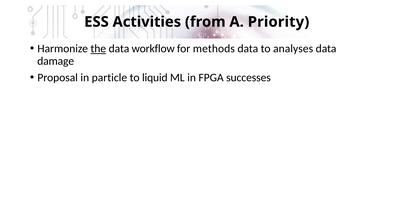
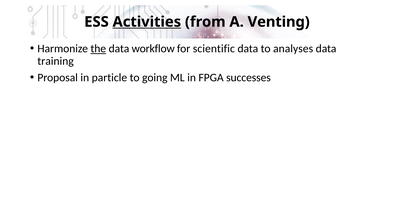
Activities underline: none -> present
Priority: Priority -> Venting
methods: methods -> scientific
damage: damage -> training
liquid: liquid -> going
